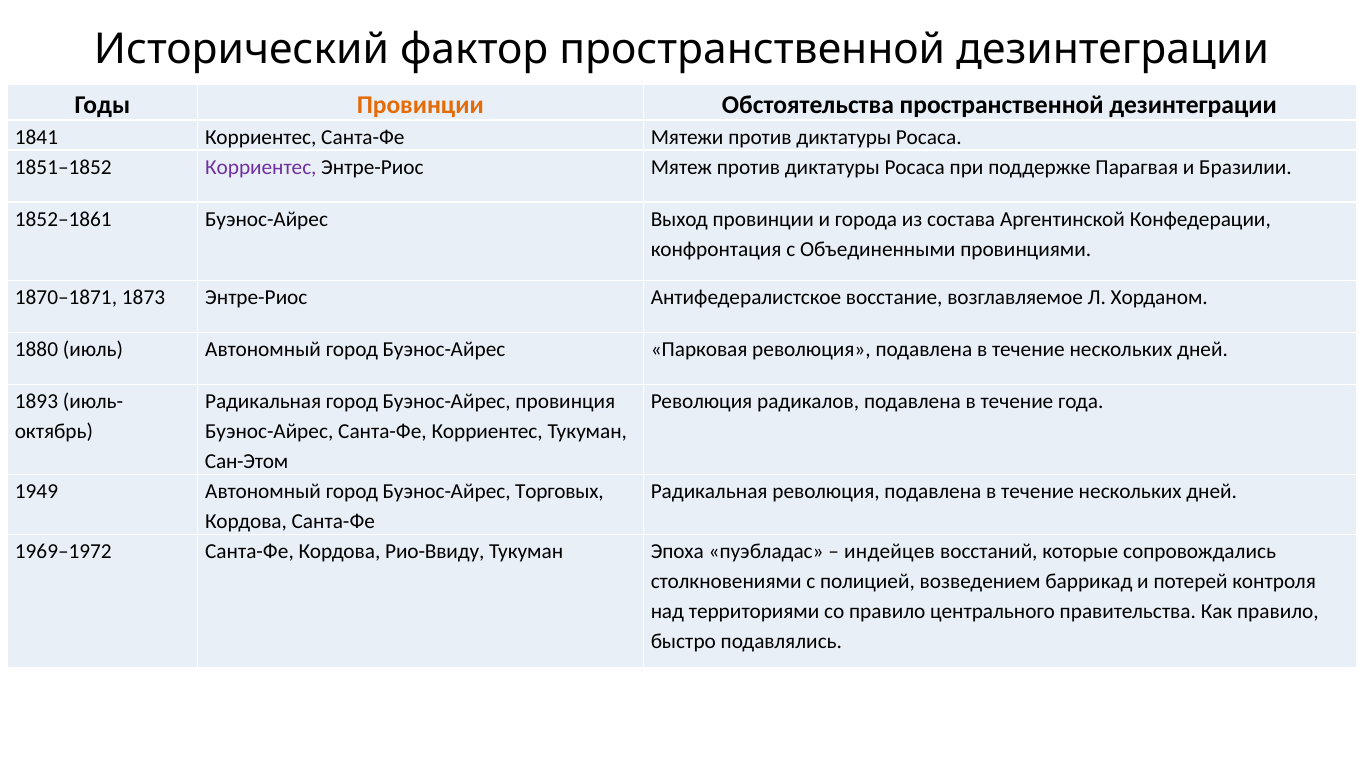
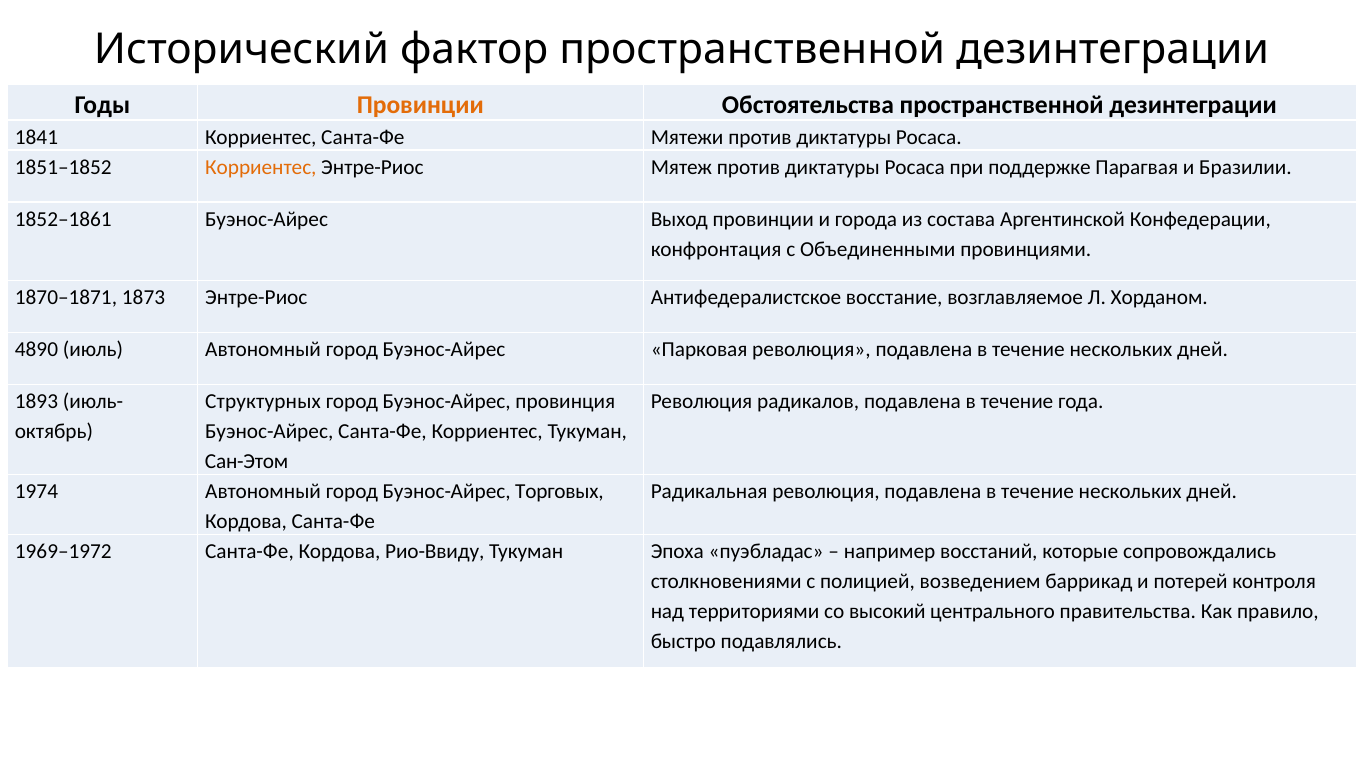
Корриентес at (261, 167) colour: purple -> orange
1880: 1880 -> 4890
Радикальная at (263, 402): Радикальная -> Структурных
1949: 1949 -> 1974
индейцев: индейцев -> например
со правило: правило -> высокий
